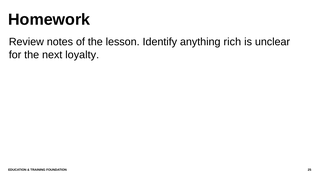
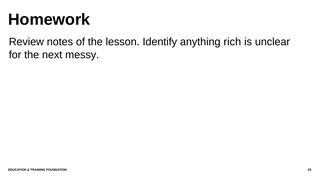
loyalty: loyalty -> messy
